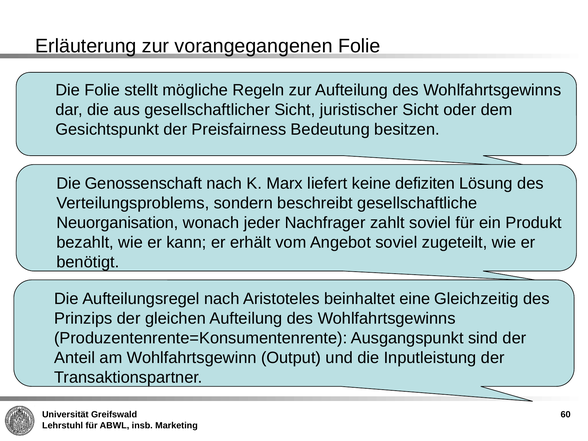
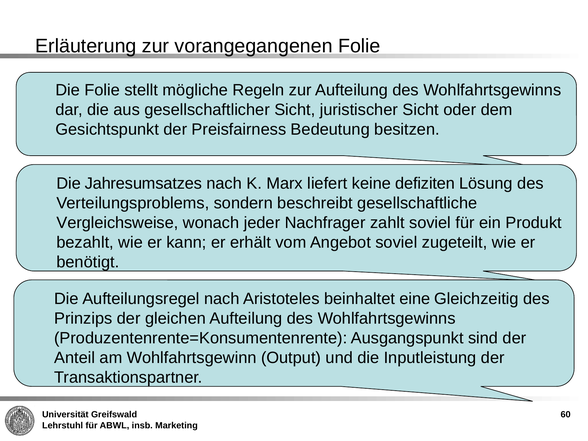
Genossenschaft: Genossenschaft -> Jahresumsatzes
Neuorganisation: Neuorganisation -> Vergleichsweise
